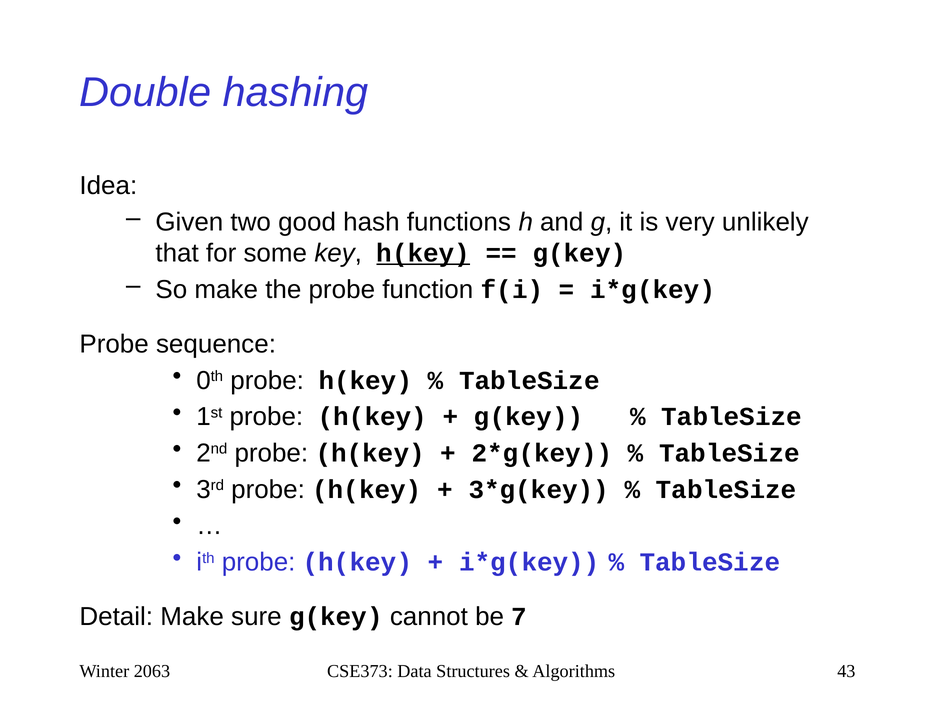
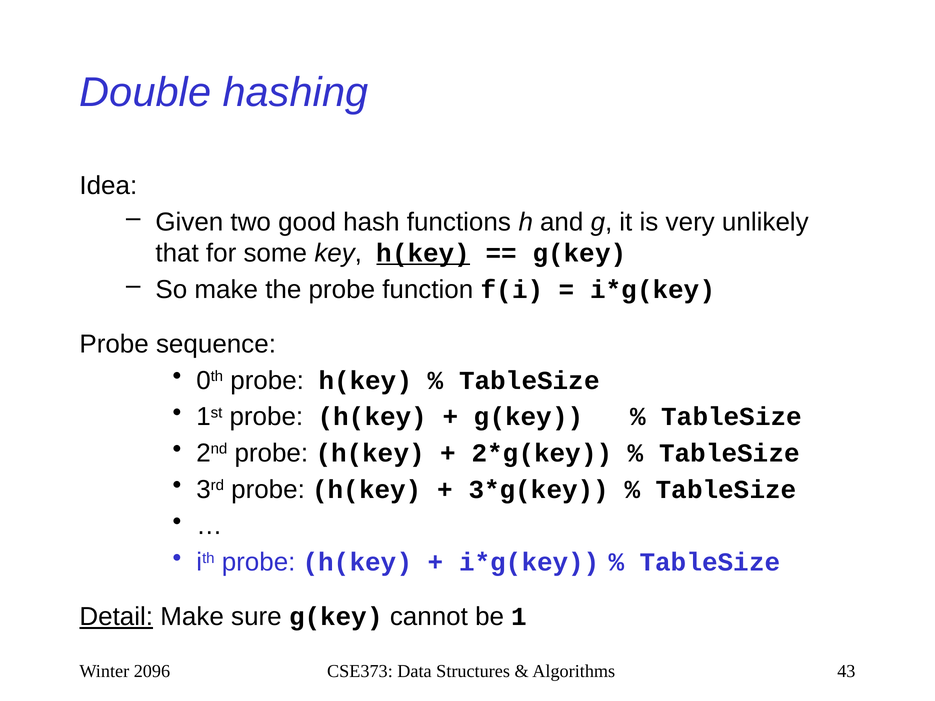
Detail underline: none -> present
7: 7 -> 1
2063: 2063 -> 2096
